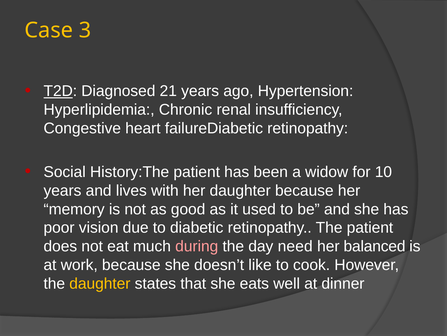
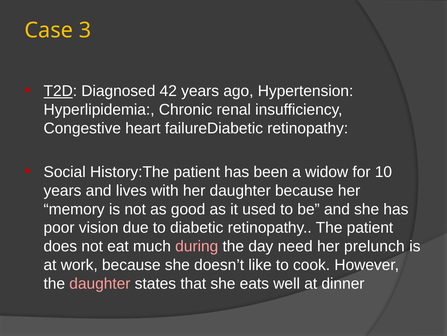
21: 21 -> 42
balanced: balanced -> prelunch
daughter at (100, 283) colour: yellow -> pink
